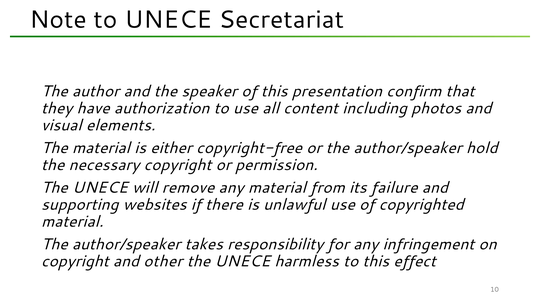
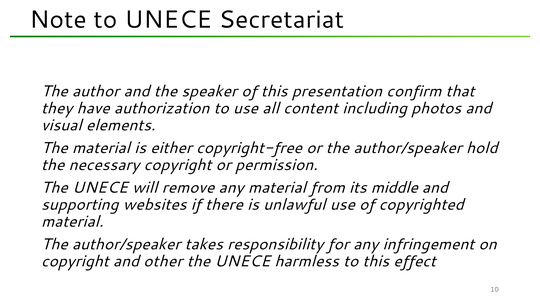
failure: failure -> middle
